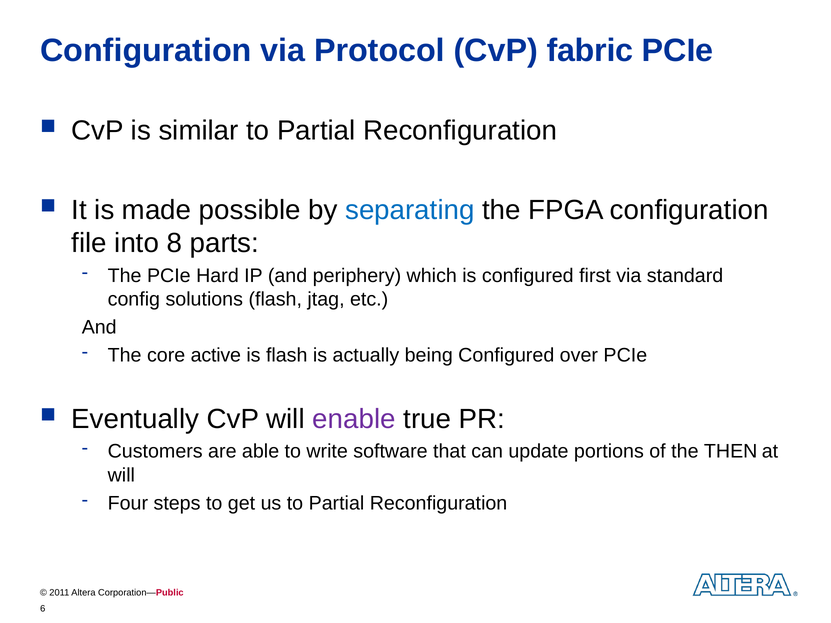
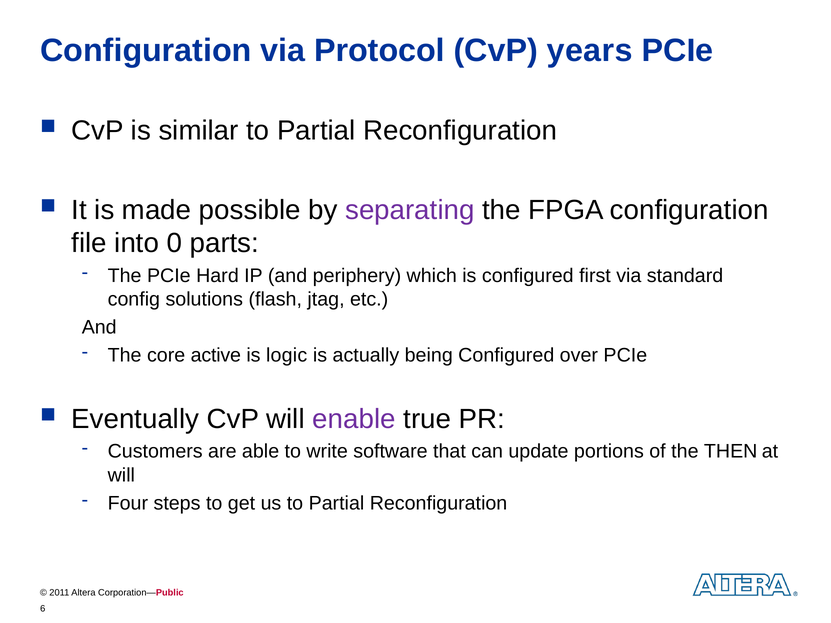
fabric: fabric -> years
separating colour: blue -> purple
8: 8 -> 0
is flash: flash -> logic
